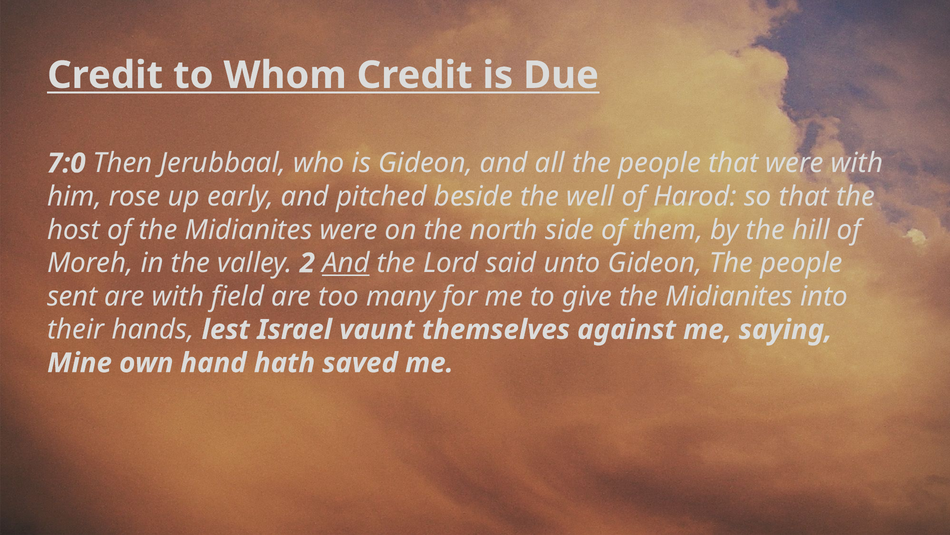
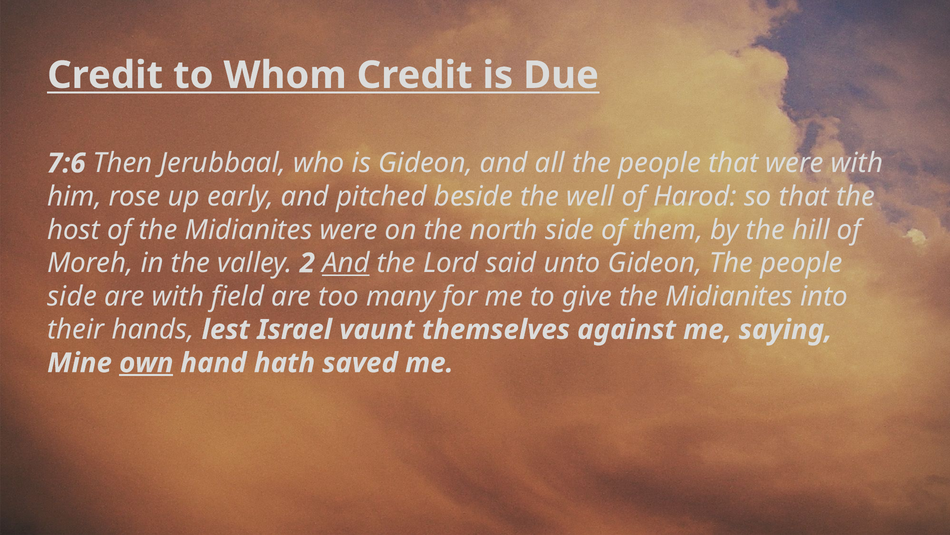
7:0: 7:0 -> 7:6
sent at (72, 296): sent -> side
own underline: none -> present
